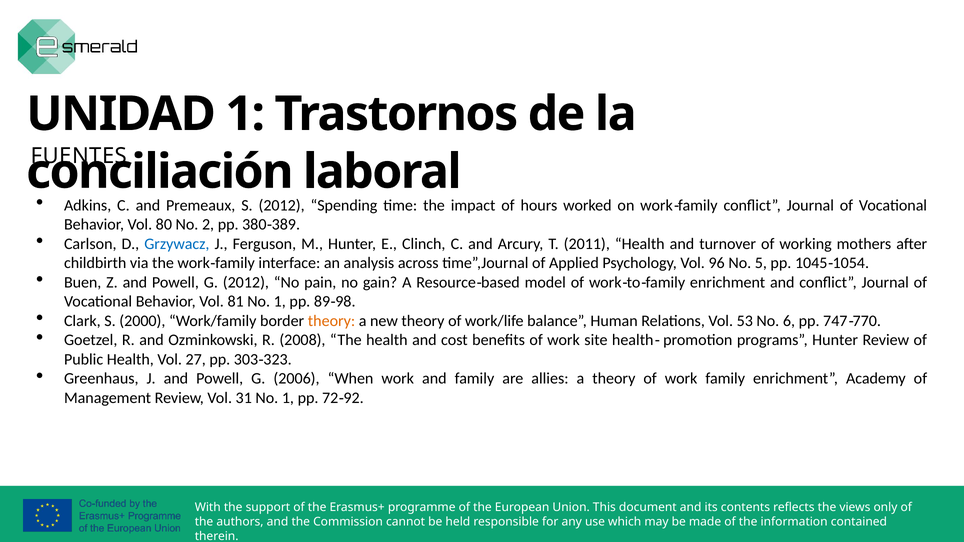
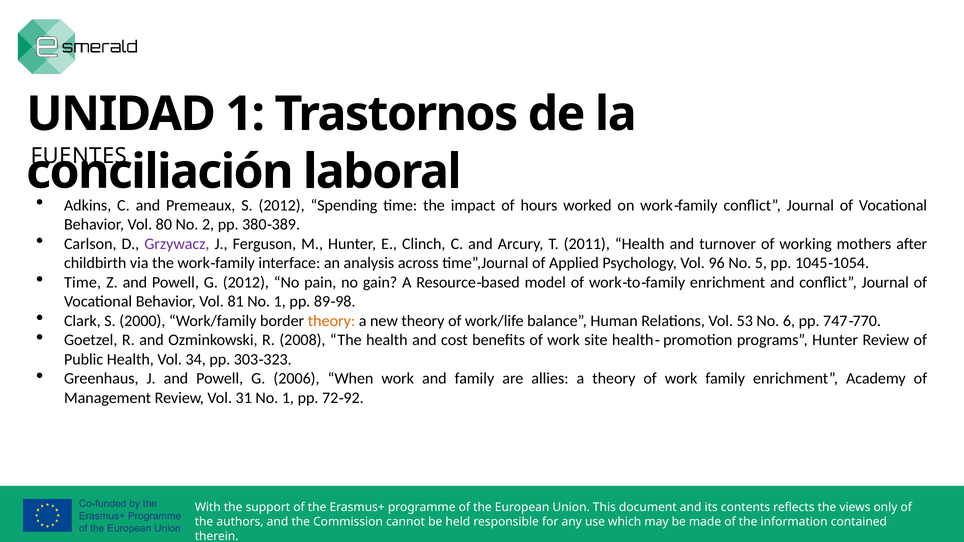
Grzywacz colour: blue -> purple
Buen at (83, 282): Buen -> Time
27: 27 -> 34
